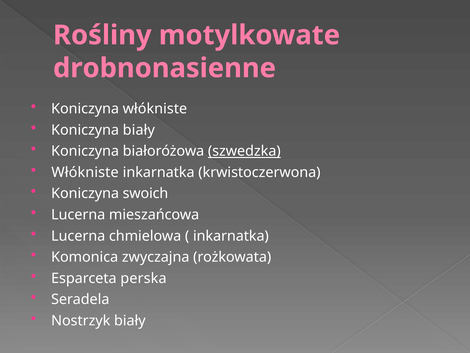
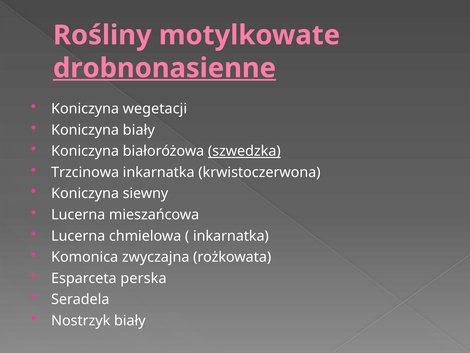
drobnonasienne underline: none -> present
Koniczyna włókniste: włókniste -> wegetacji
Włókniste at (85, 172): Włókniste -> Trzcinowa
swoich: swoich -> siewny
